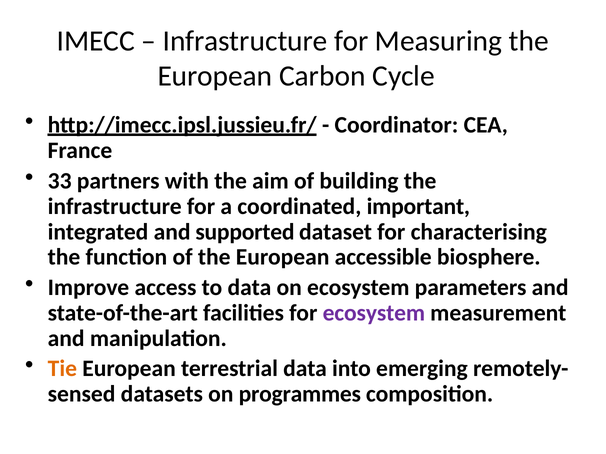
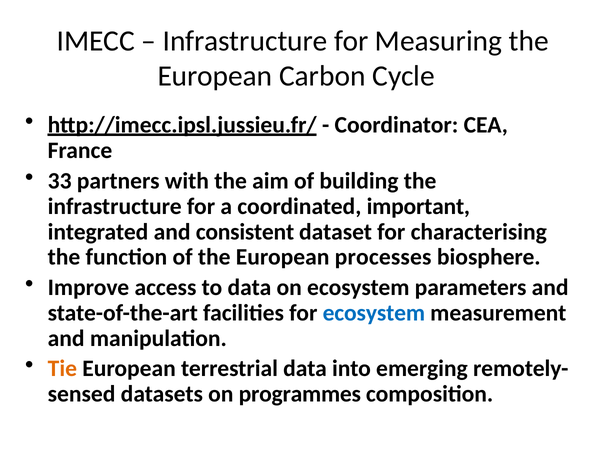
supported: supported -> consistent
accessible: accessible -> processes
ecosystem at (374, 313) colour: purple -> blue
